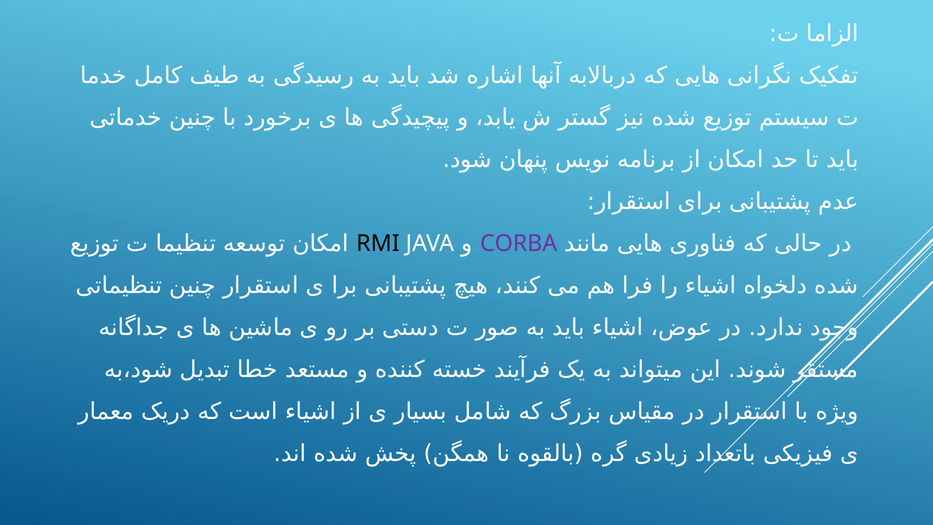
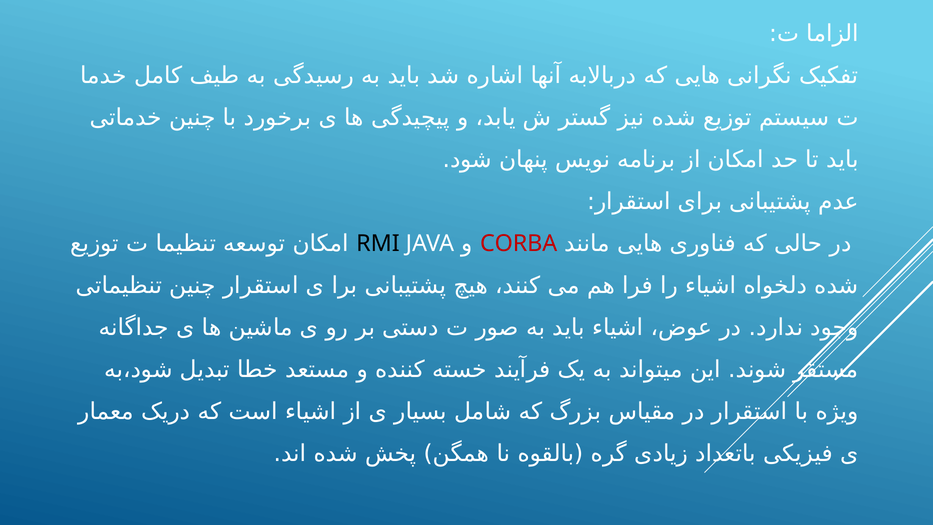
CORBA colour: purple -> red
